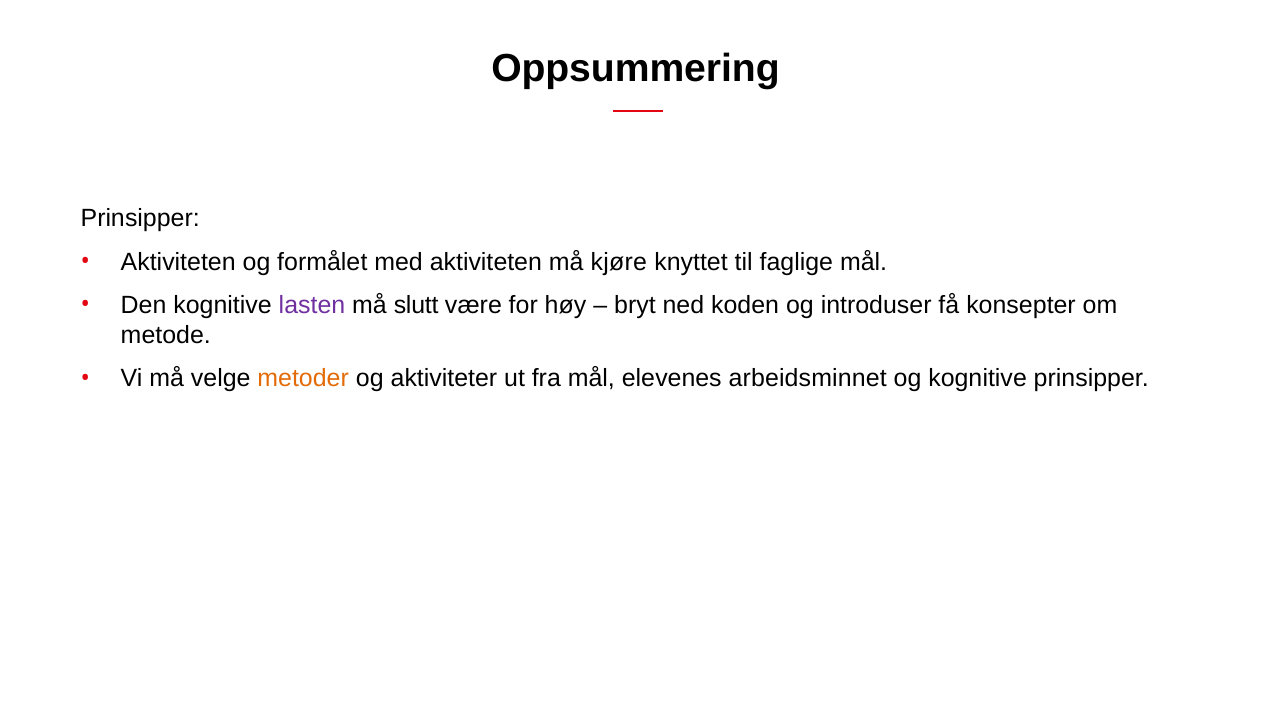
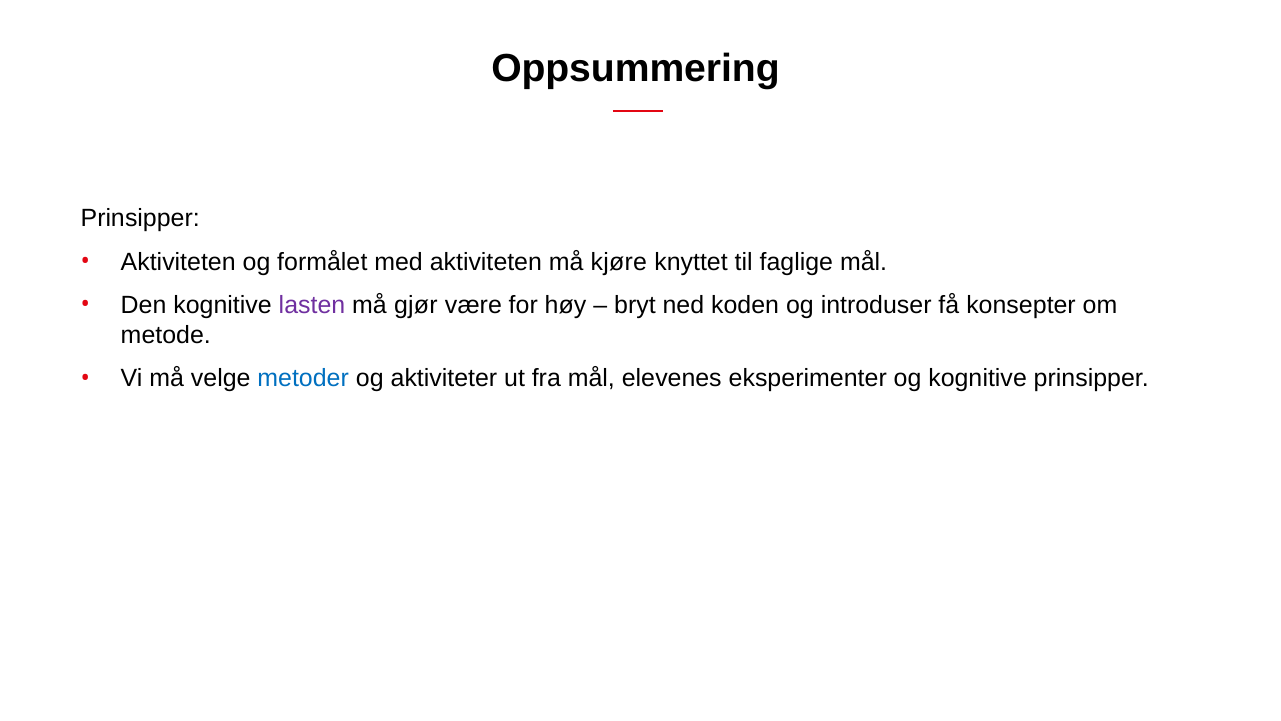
slutt: slutt -> gjør
metoder colour: orange -> blue
arbeidsminnet: arbeidsminnet -> eksperimenter
